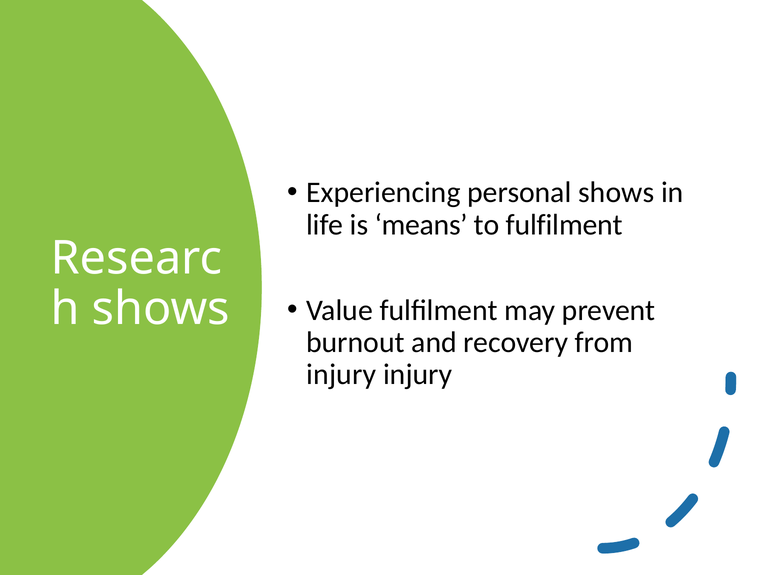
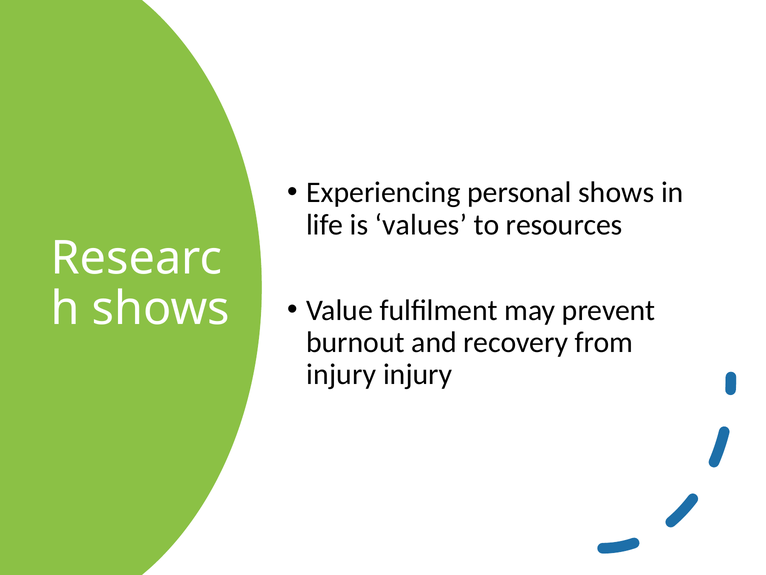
means: means -> values
to fulfilment: fulfilment -> resources
